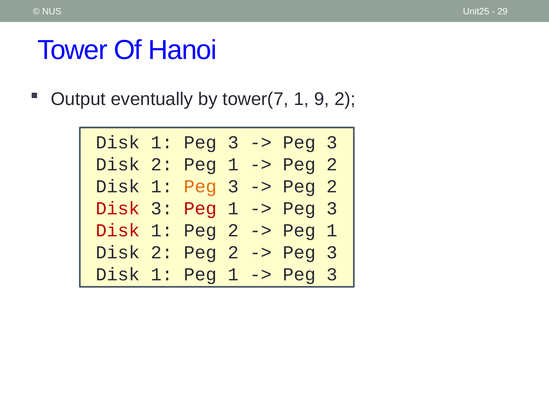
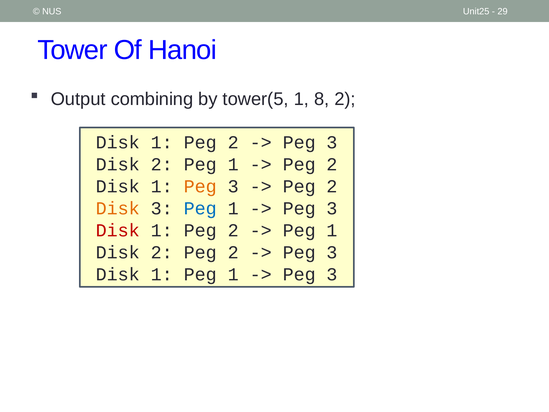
eventually: eventually -> combining
tower(7: tower(7 -> tower(5
9: 9 -> 8
3 at (233, 142): 3 -> 2
Disk at (118, 208) colour: red -> orange
Peg at (200, 208) colour: red -> blue
